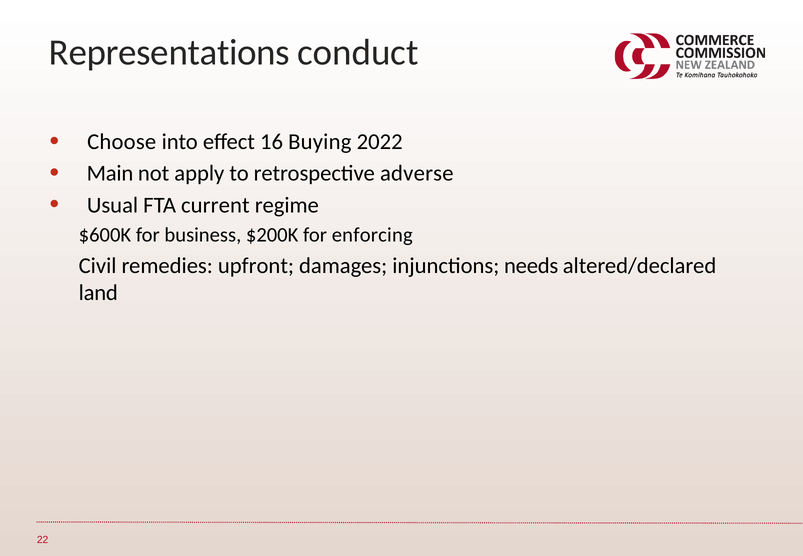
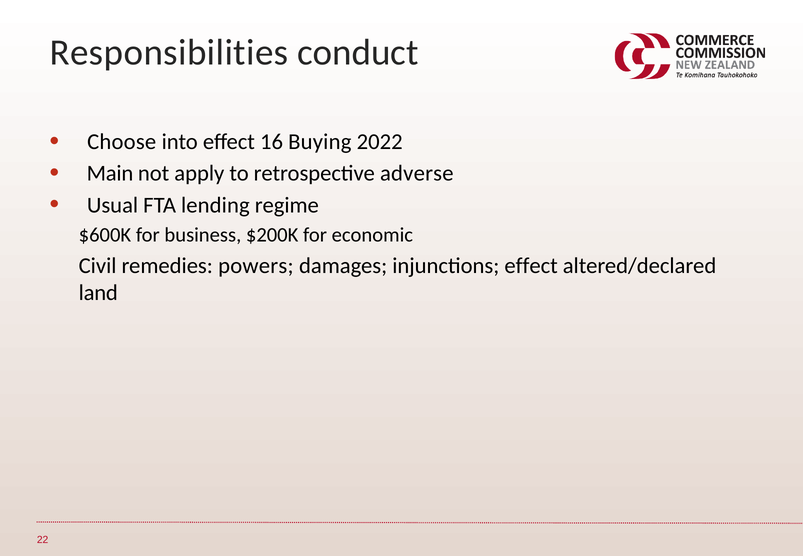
Representations: Representations -> Responsibilities
current: current -> lending
enforcing: enforcing -> economic
upfront: upfront -> powers
injunctions needs: needs -> effect
